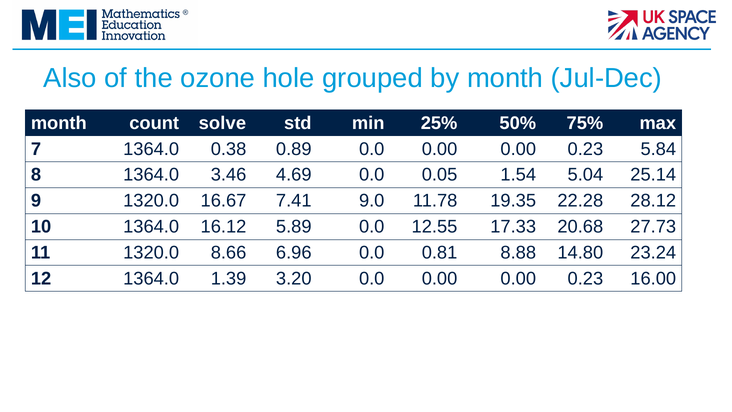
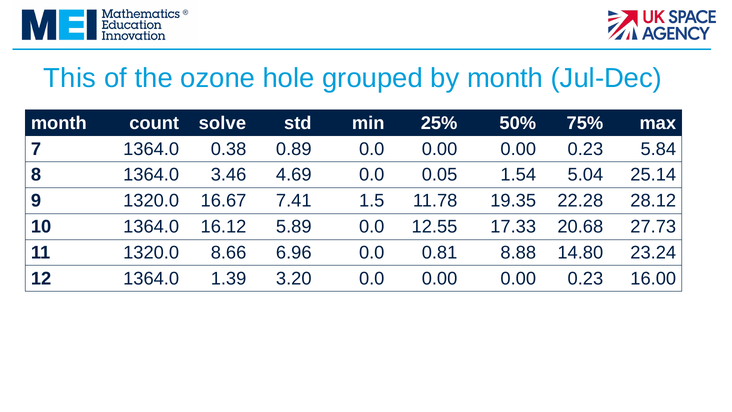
Also: Also -> This
9.0: 9.0 -> 1.5
